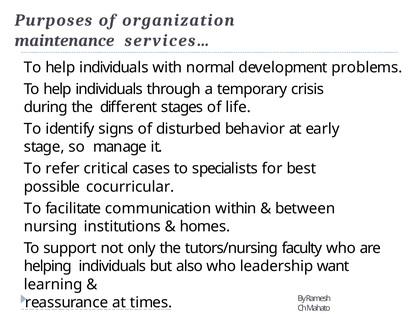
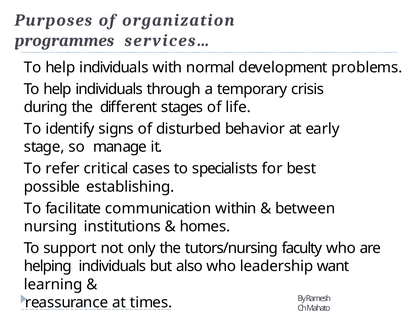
maintenance: maintenance -> programmes
cocurricular: cocurricular -> establishing
